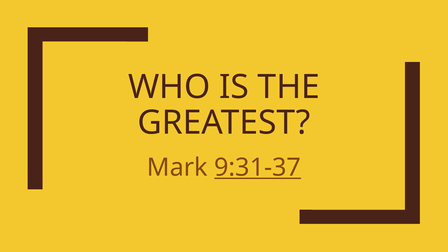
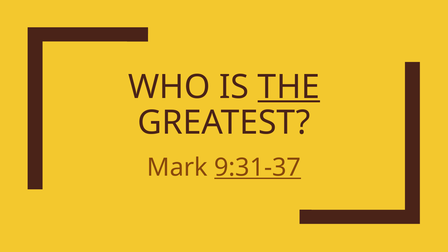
THE underline: none -> present
